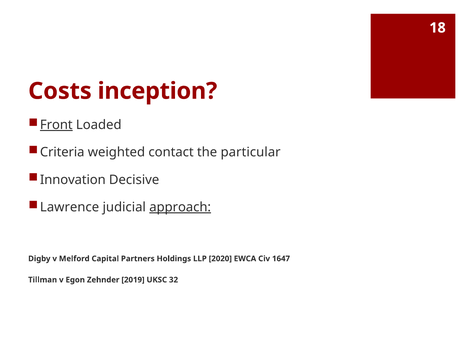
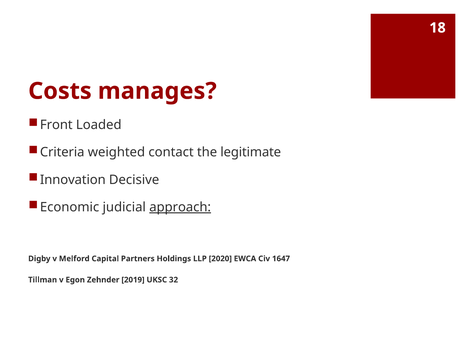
inception: inception -> manages
Front underline: present -> none
particular: particular -> legitimate
Lawrence: Lawrence -> Economic
